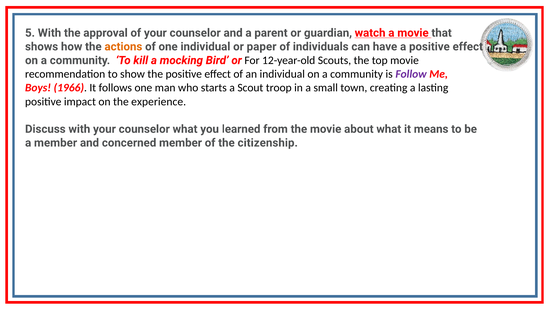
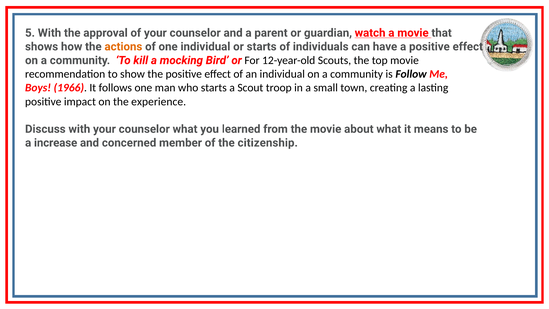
or paper: paper -> starts
Follow colour: purple -> black
a member: member -> increase
